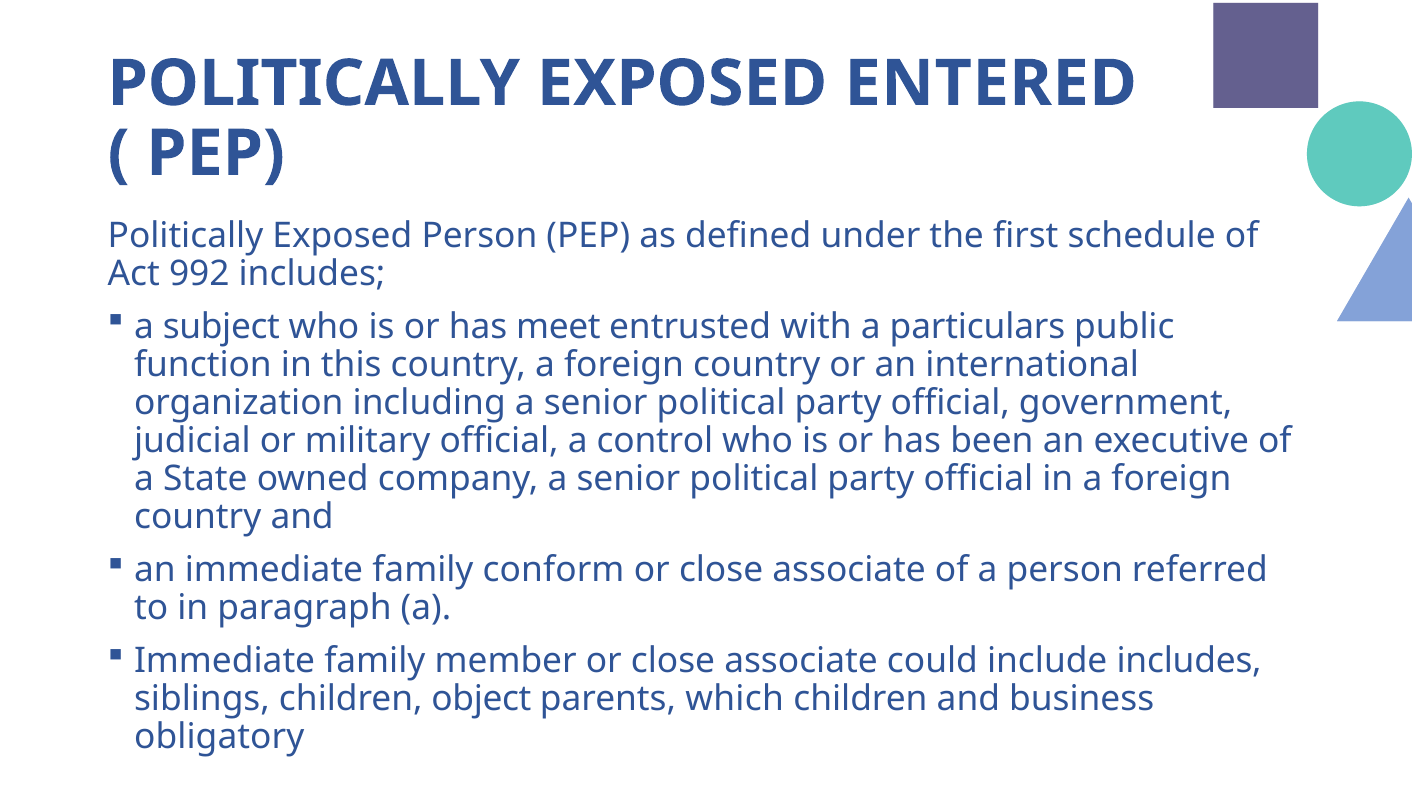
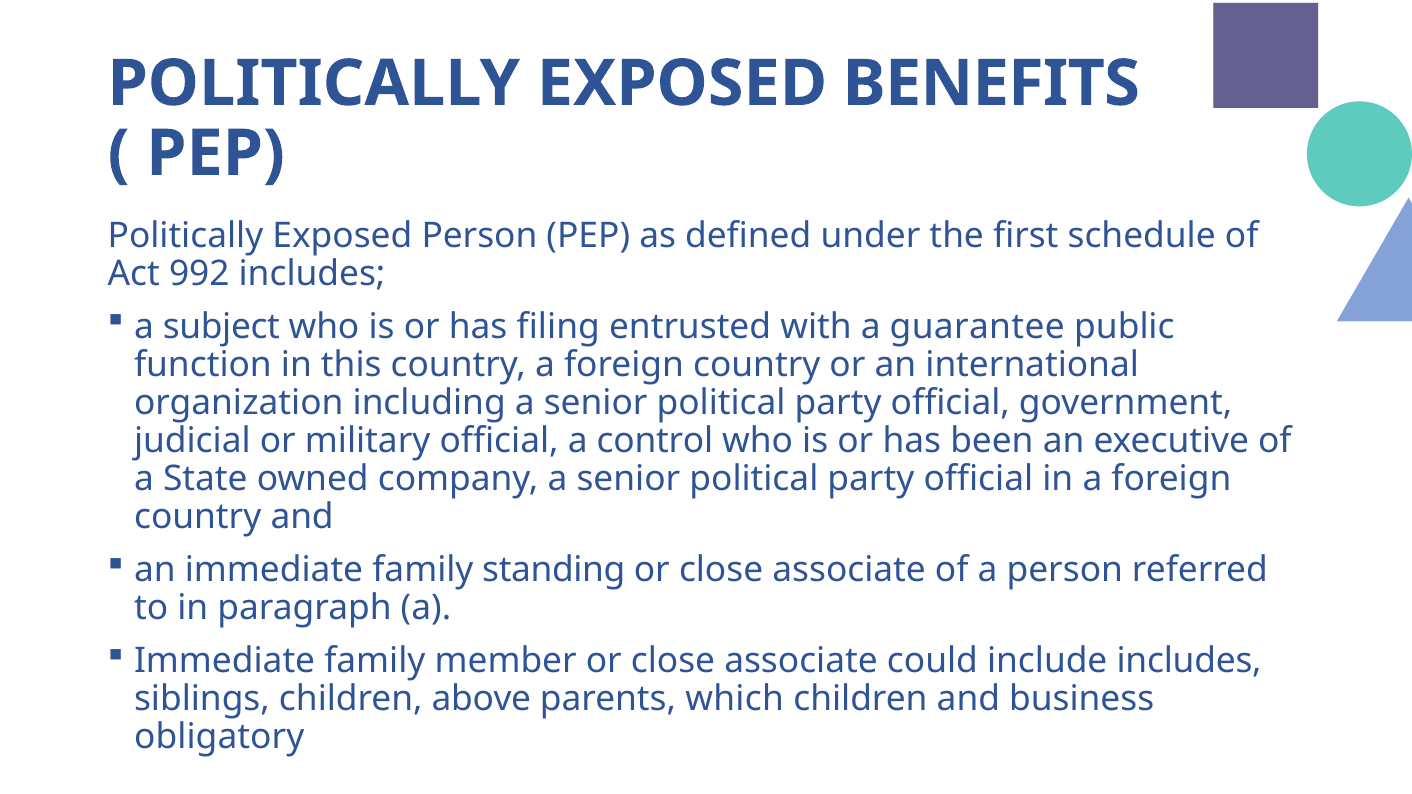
ENTERED: ENTERED -> BENEFITS
meet: meet -> filing
particulars: particulars -> guarantee
conform: conform -> standing
object: object -> above
